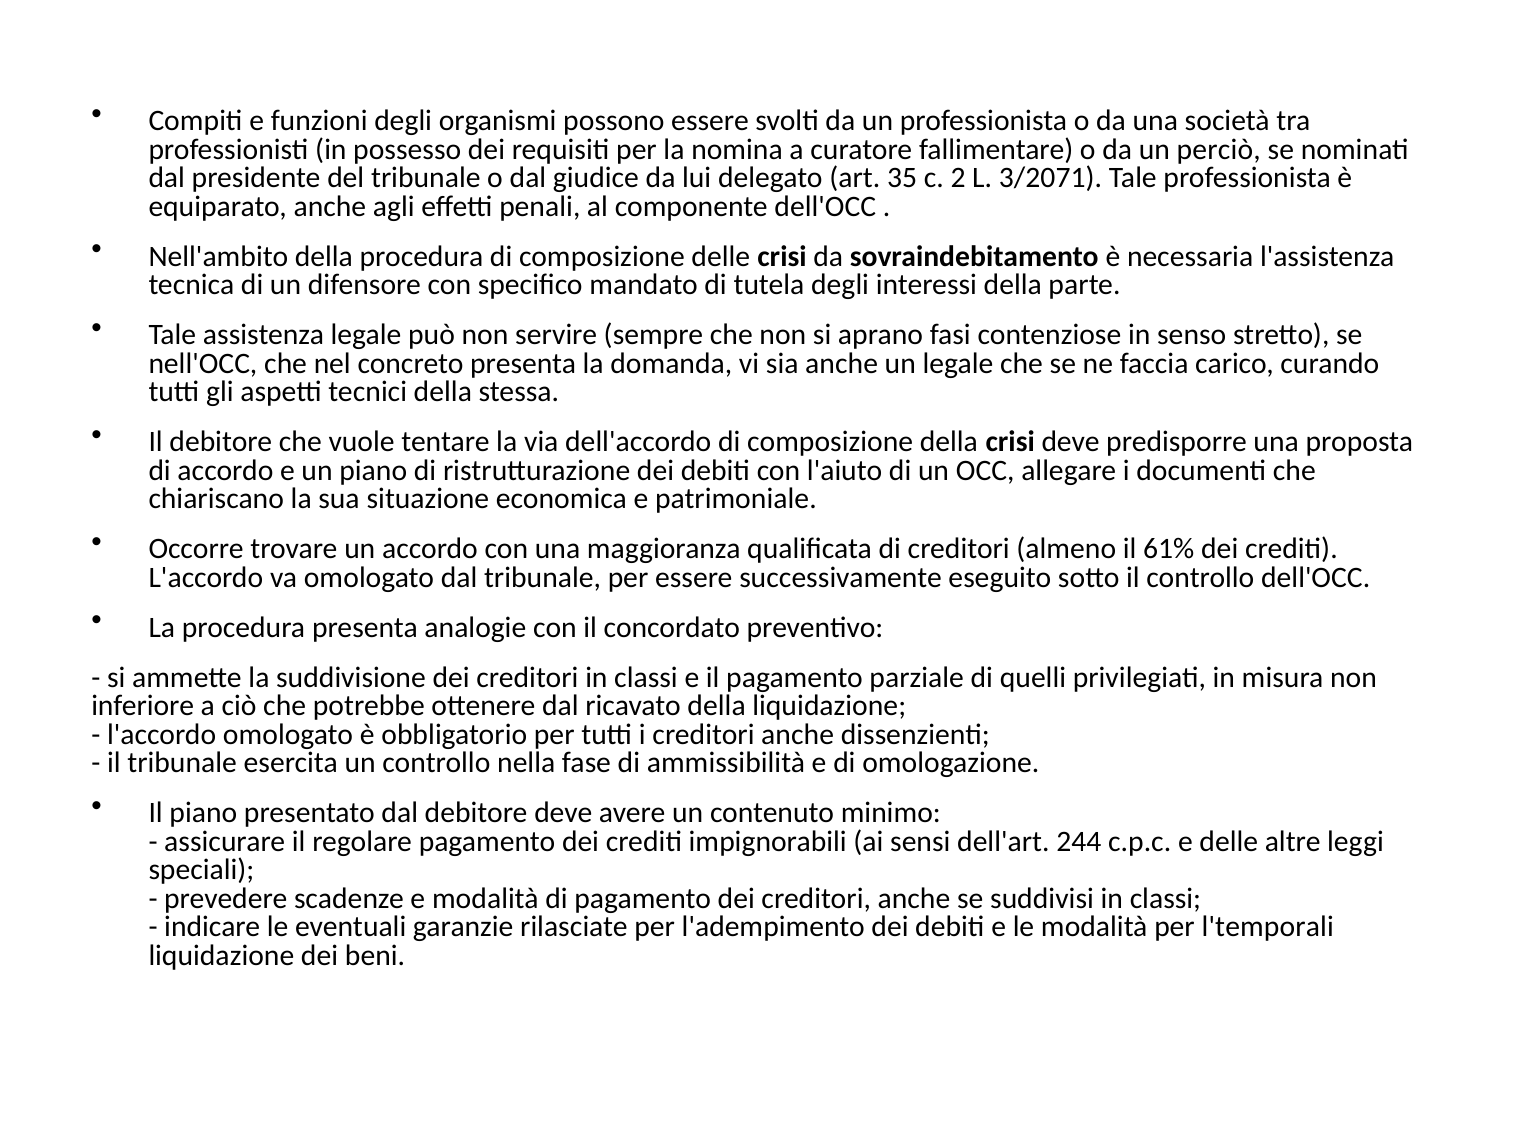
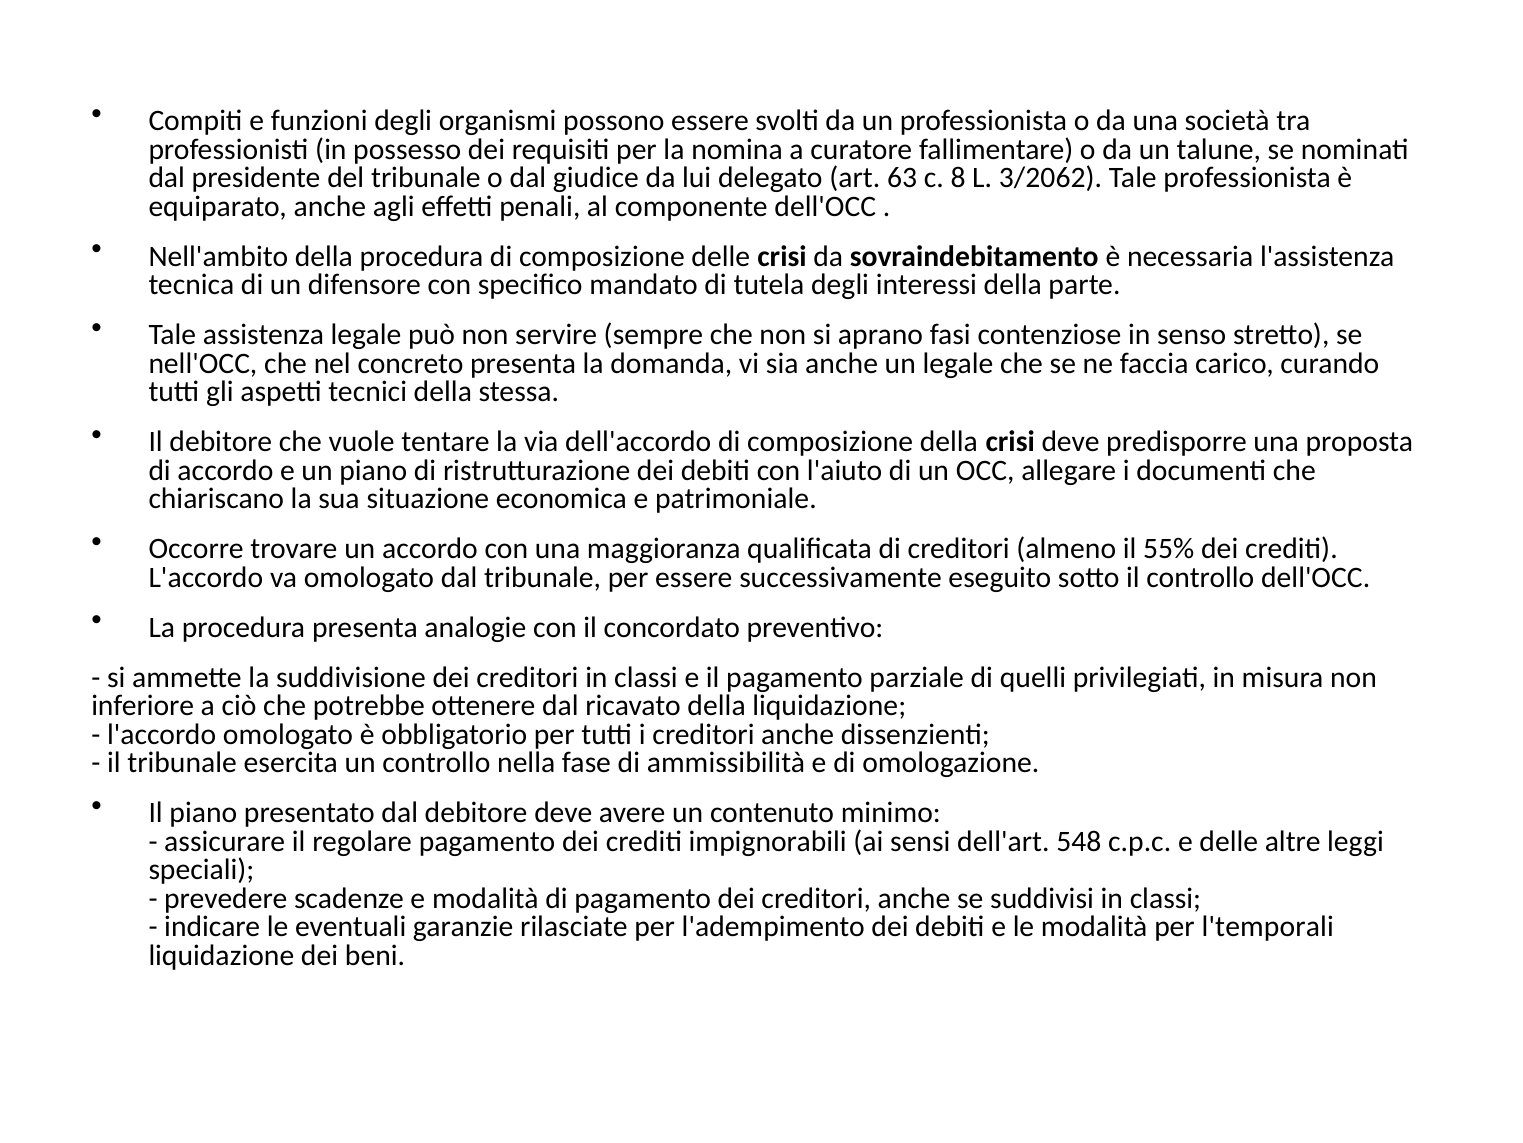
perciò: perciò -> talune
35: 35 -> 63
2: 2 -> 8
3/2071: 3/2071 -> 3/2062
61%: 61% -> 55%
244: 244 -> 548
